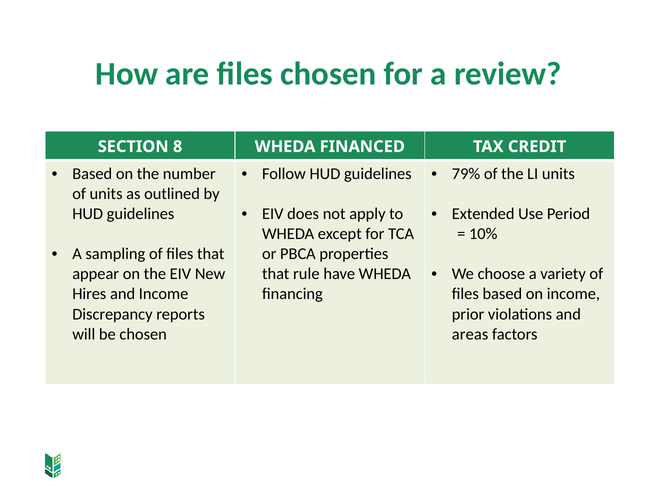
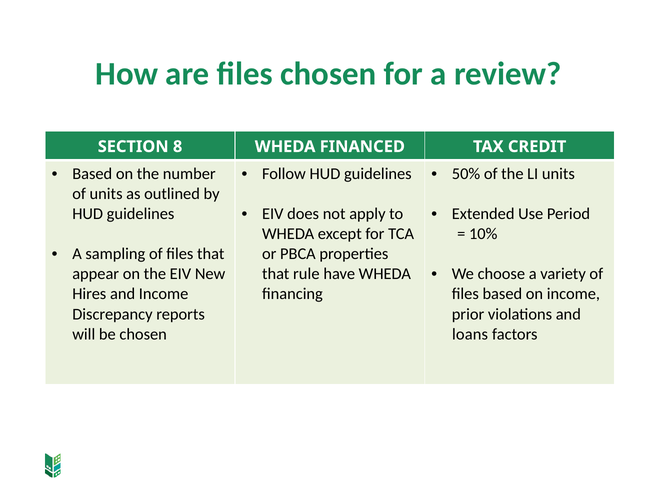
79%: 79% -> 50%
areas: areas -> loans
